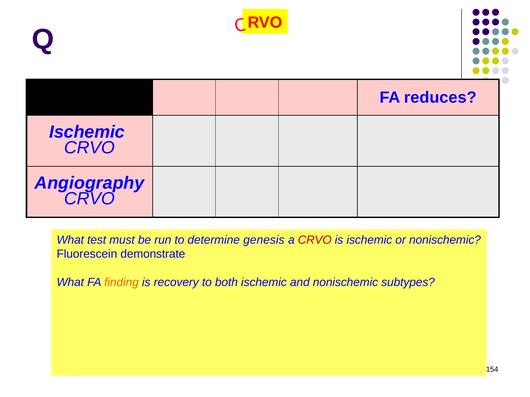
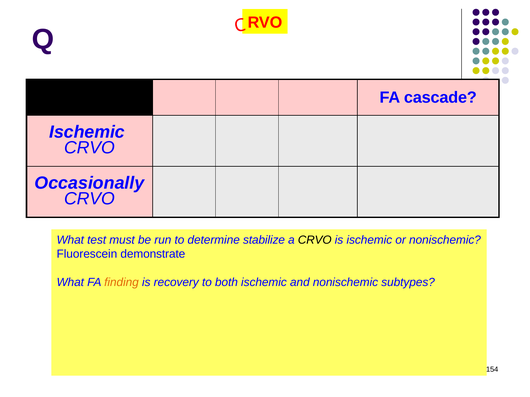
reduces: reduces -> cascade
Angiography: Angiography -> Occasionally
genesis: genesis -> stabilize
CRVO at (315, 240) colour: red -> black
